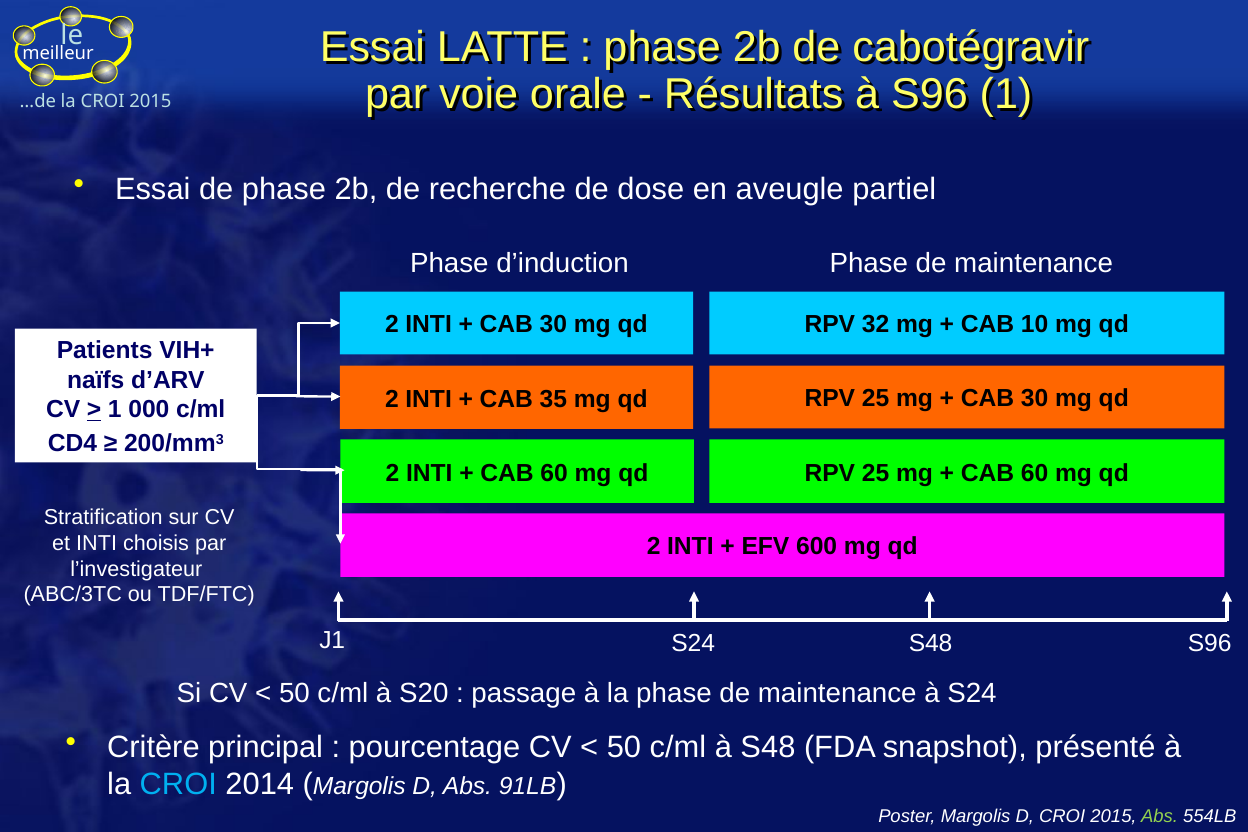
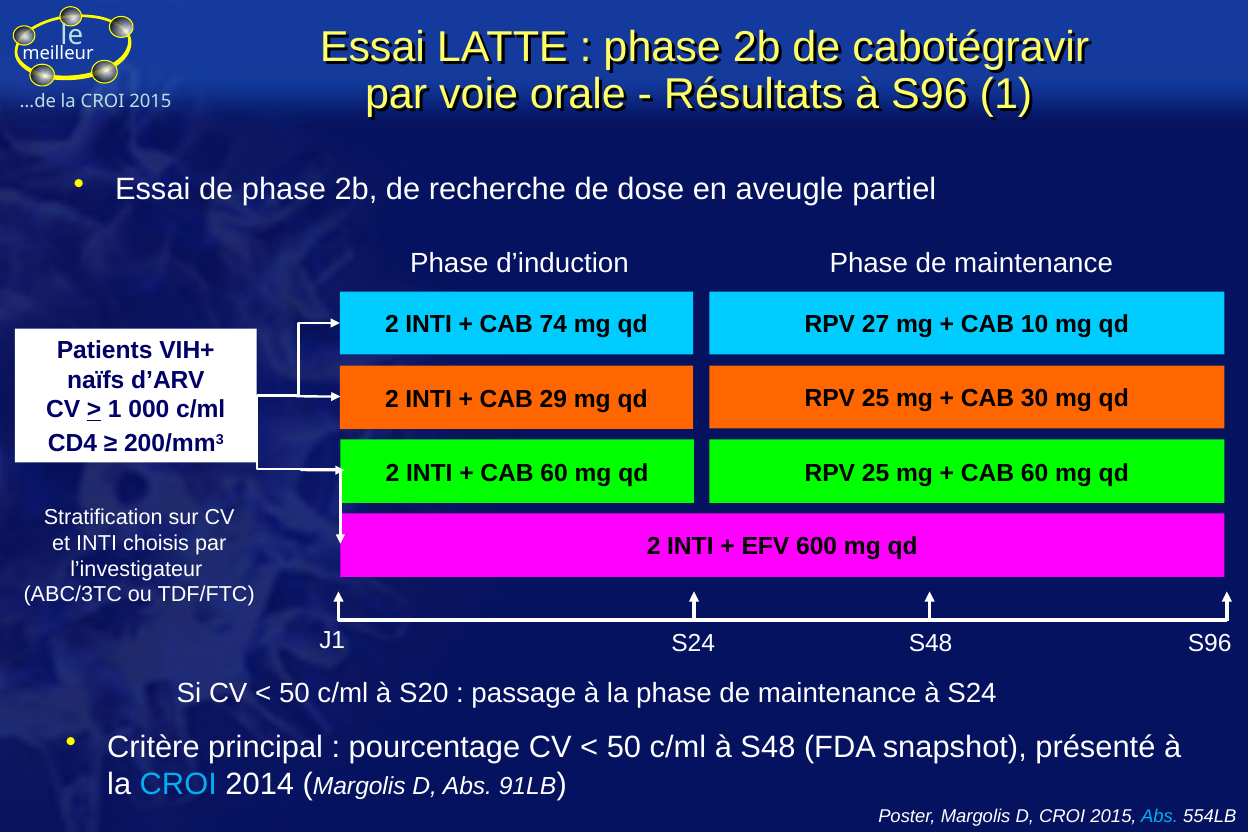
30 at (553, 325): 30 -> 74
32: 32 -> 27
35: 35 -> 29
Abs at (1159, 816) colour: light green -> light blue
